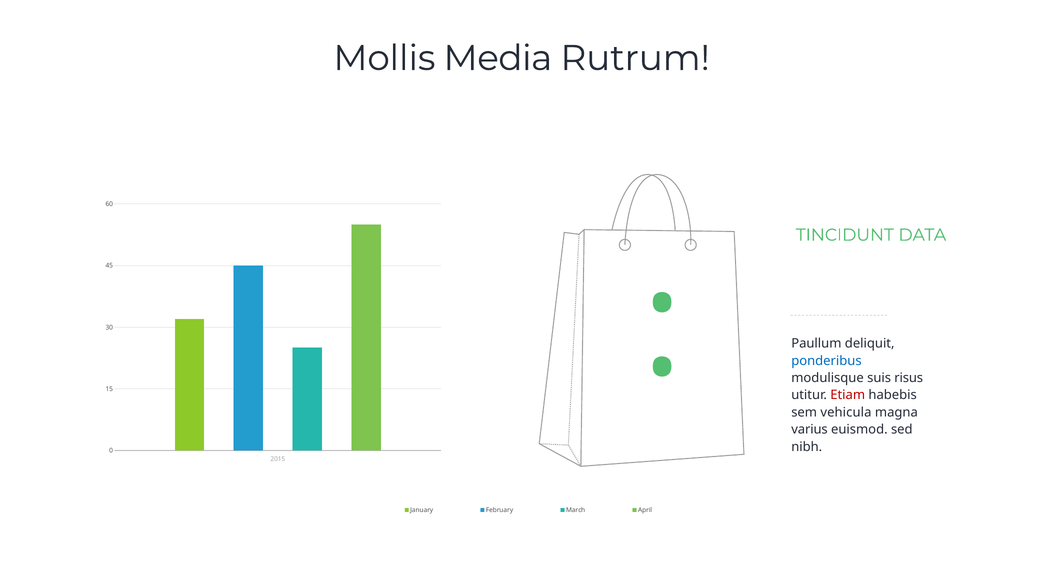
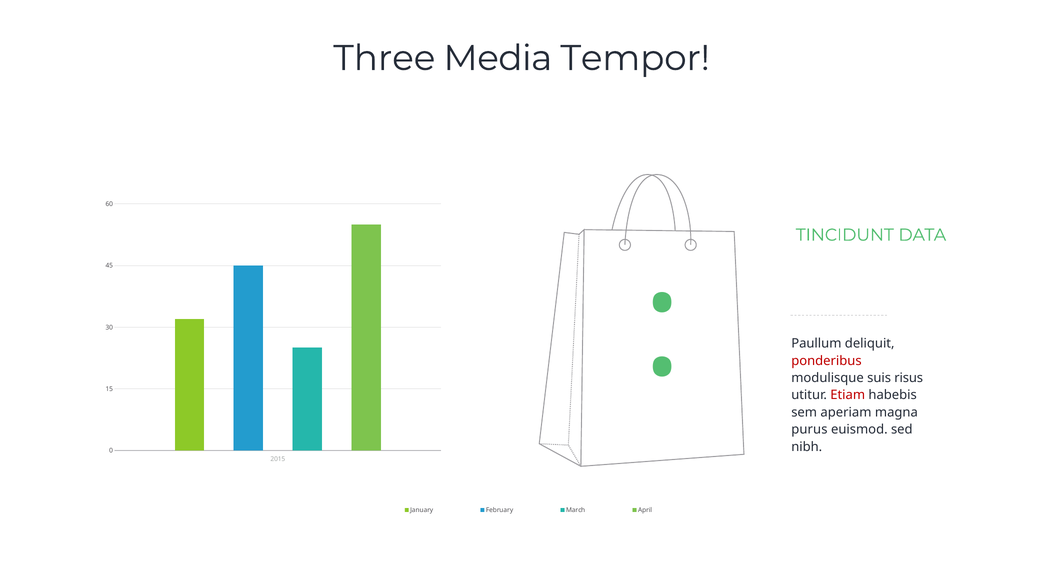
Mollis: Mollis -> Three
Rutrum: Rutrum -> Tempor
ponderibus colour: blue -> red
vehicula: vehicula -> aperiam
varius: varius -> purus
